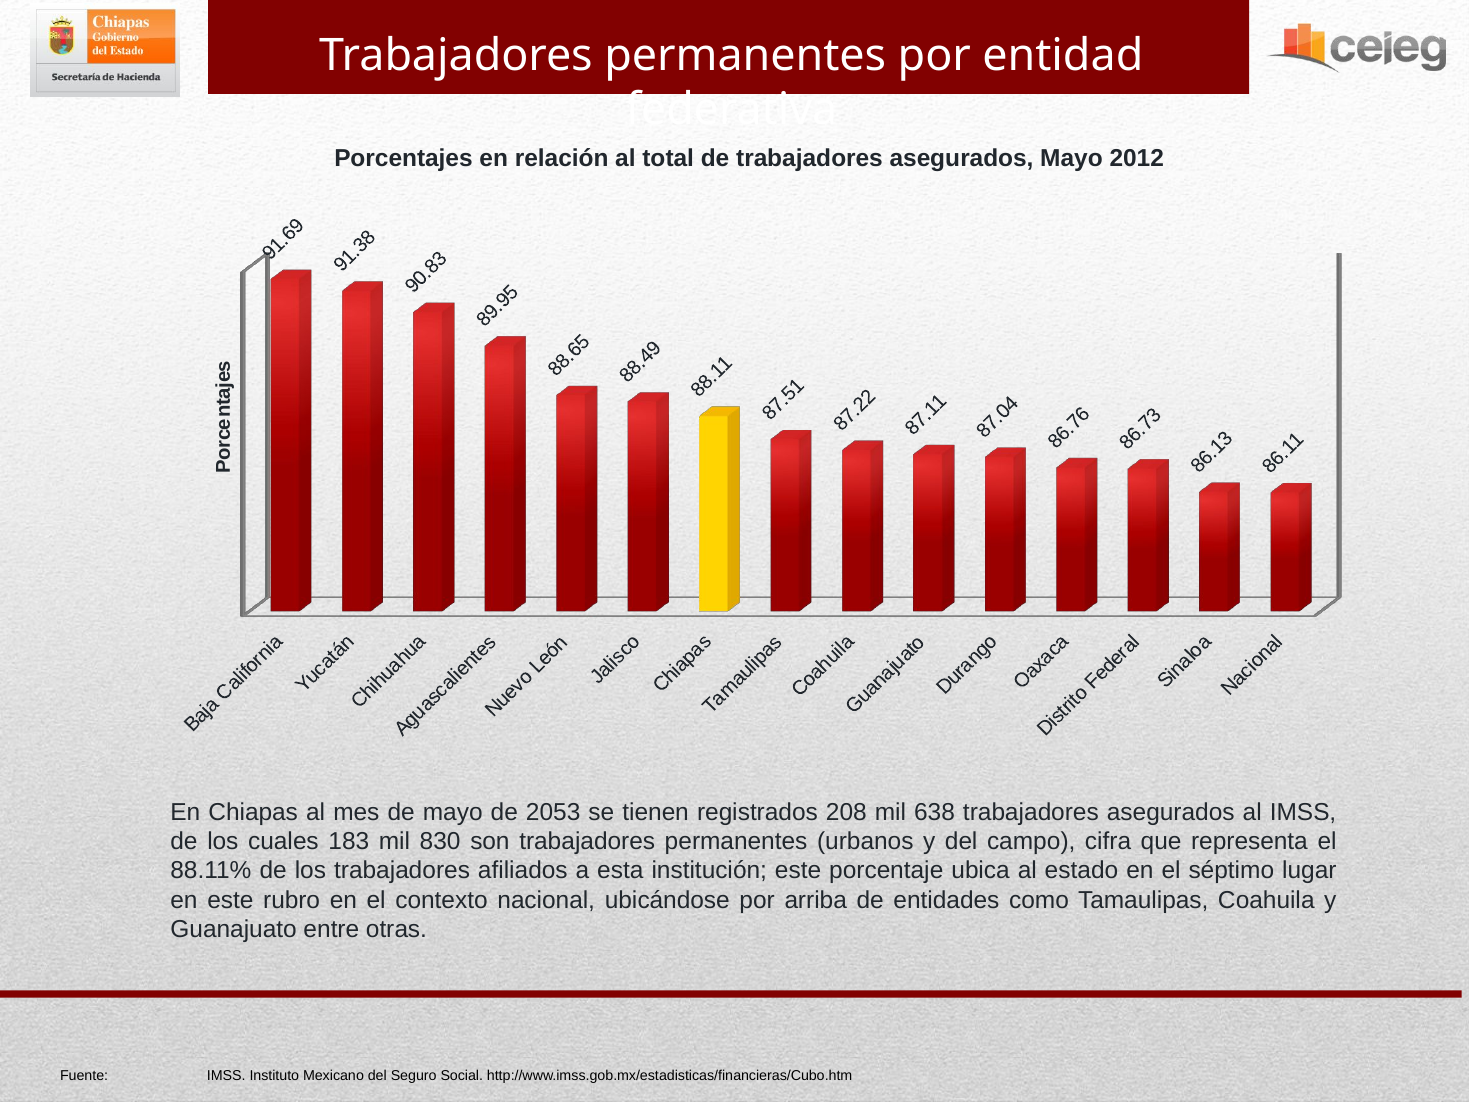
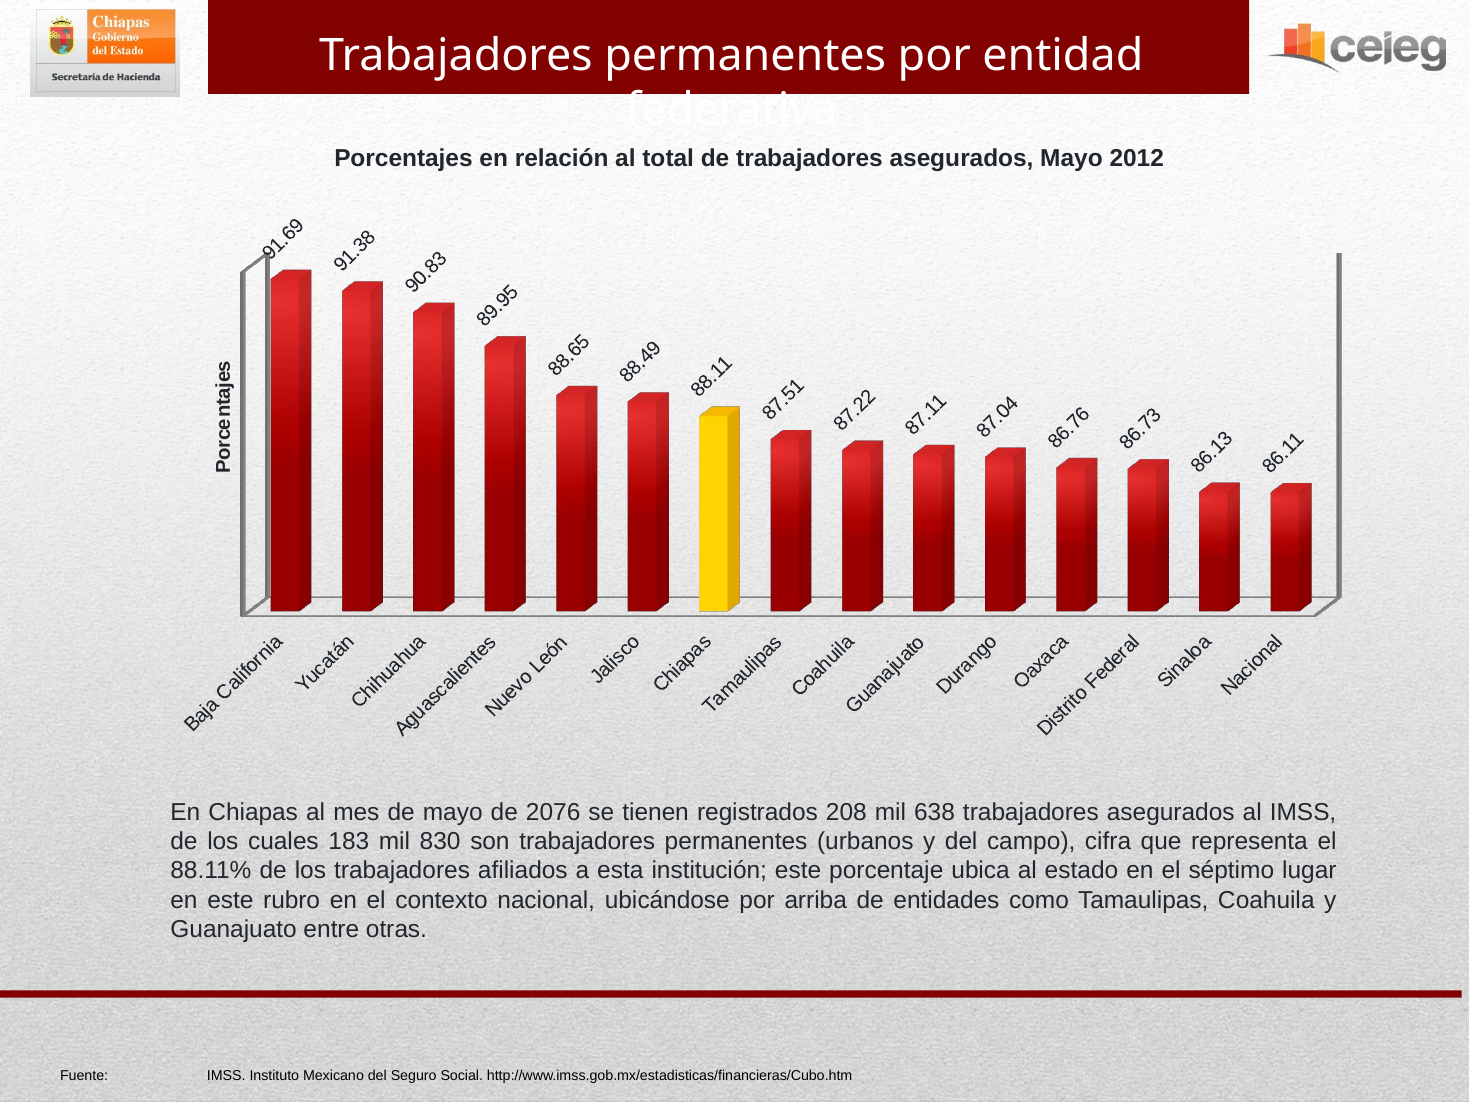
2053: 2053 -> 2076
